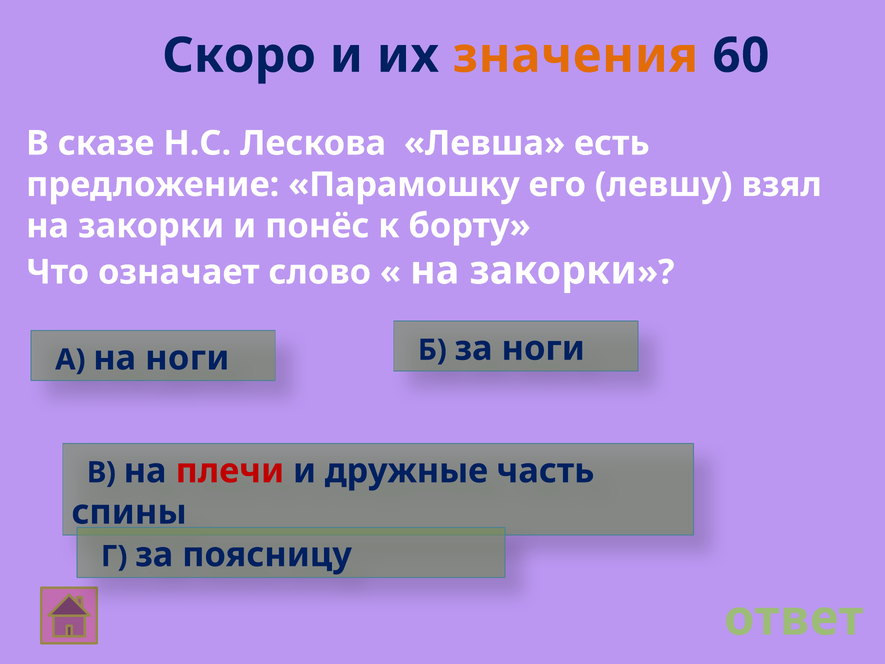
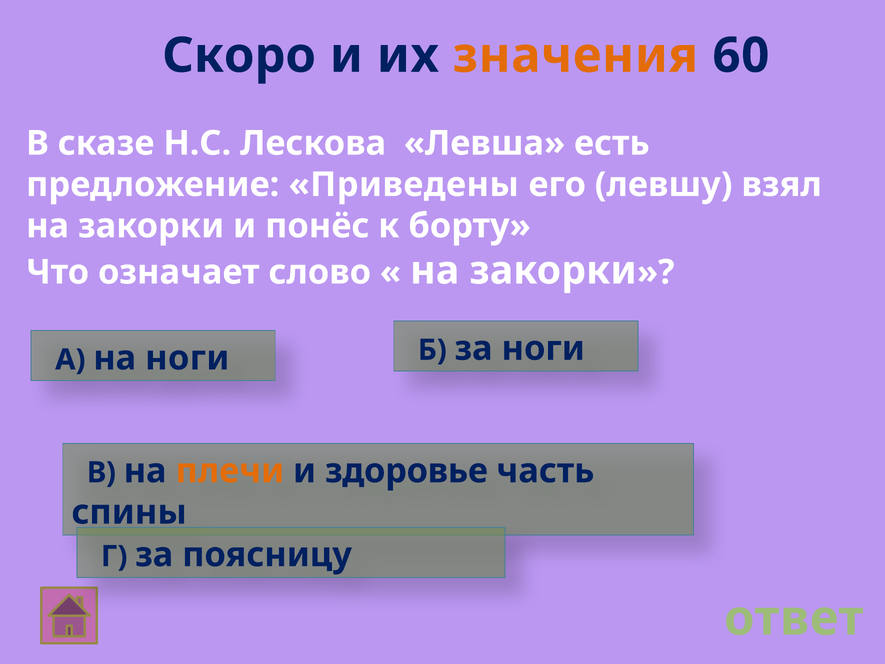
Парамошку: Парамошку -> Приведены
плечи colour: red -> orange
дружные: дружные -> здоровье
